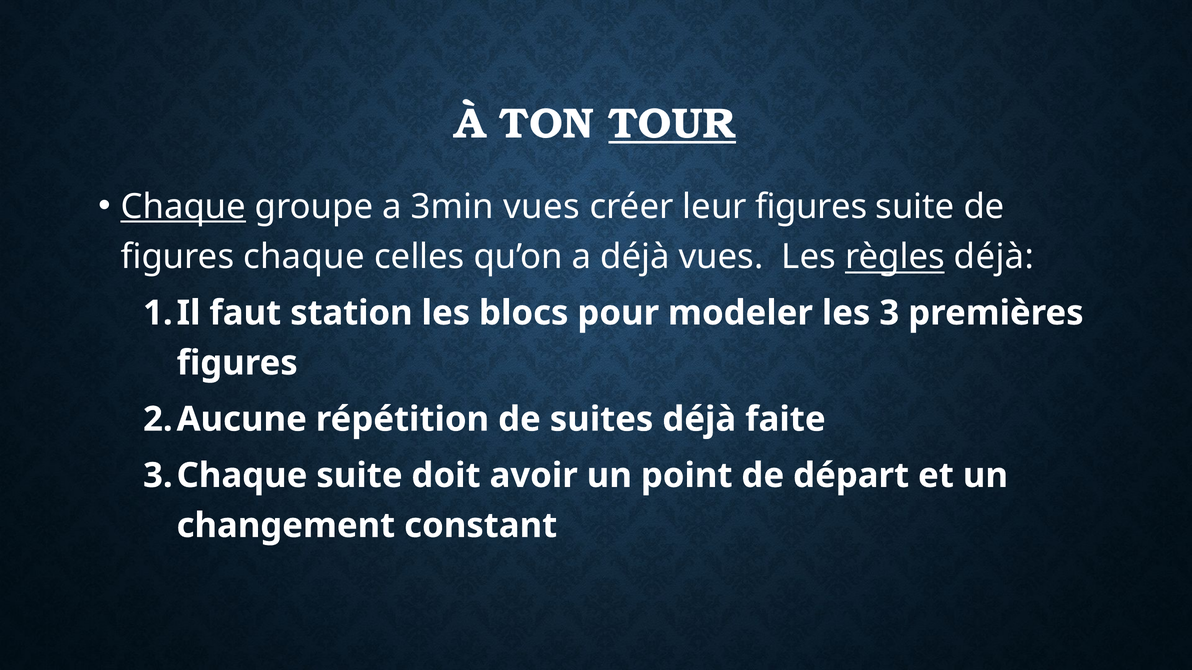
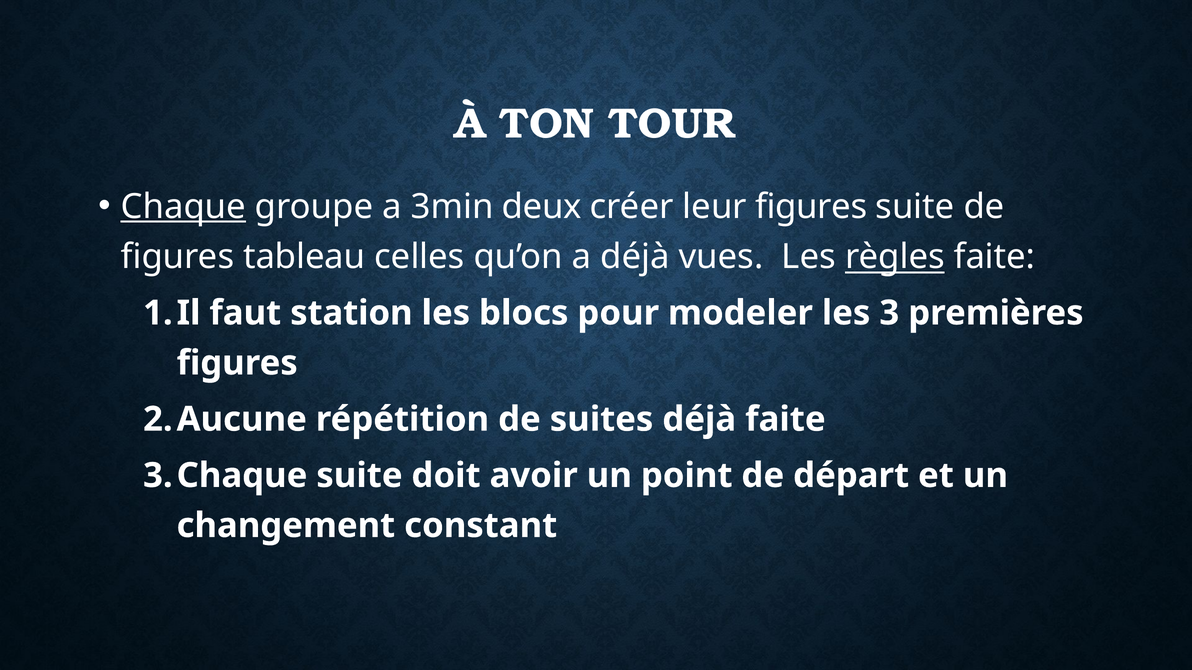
TOUR underline: present -> none
3min vues: vues -> deux
figures chaque: chaque -> tableau
règles déjà: déjà -> faite
